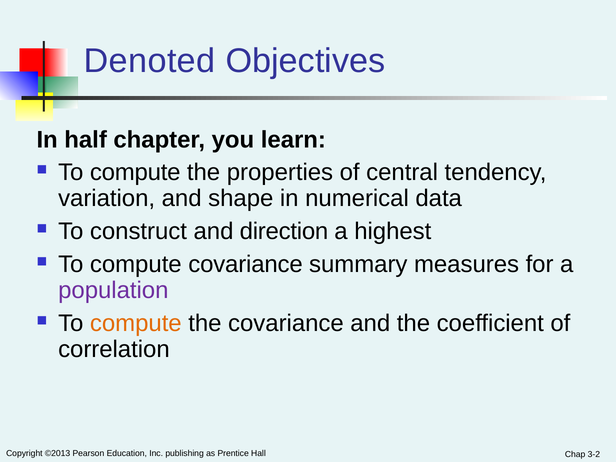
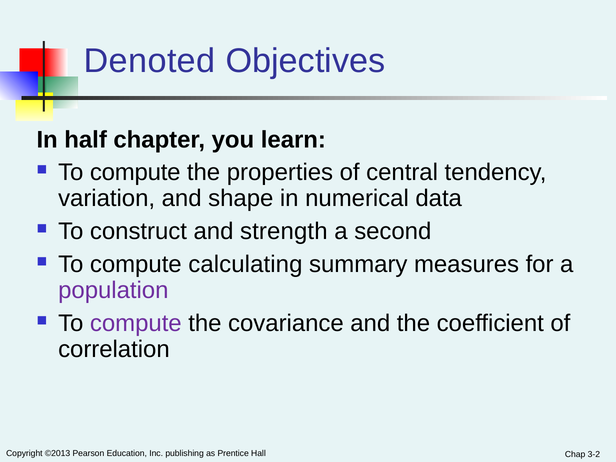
direction: direction -> strength
highest: highest -> second
compute covariance: covariance -> calculating
compute at (136, 323) colour: orange -> purple
